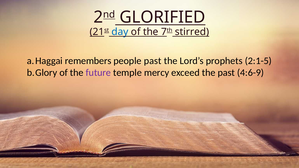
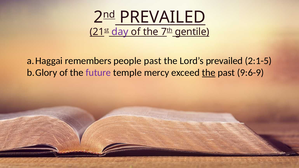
GLORIFIED at (163, 17): GLORIFIED -> PREVAILED
day colour: blue -> purple
stirred: stirred -> gentile
Lord’s prophets: prophets -> prevailed
the at (209, 73) underline: none -> present
4:6-9: 4:6-9 -> 9:6-9
